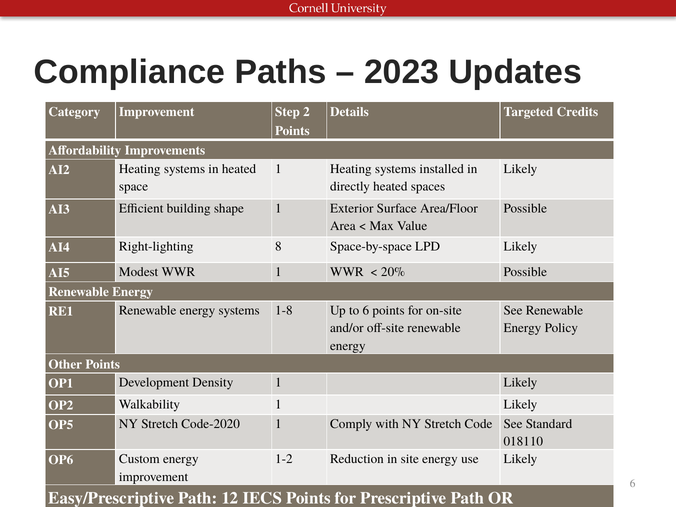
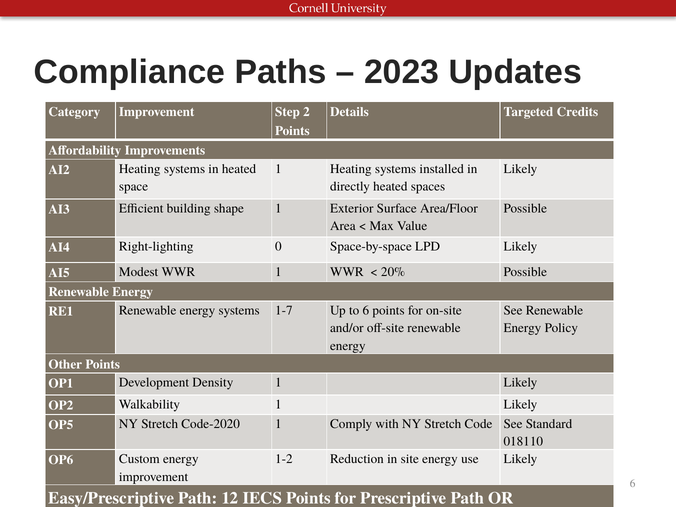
8: 8 -> 0
1-8: 1-8 -> 1-7
